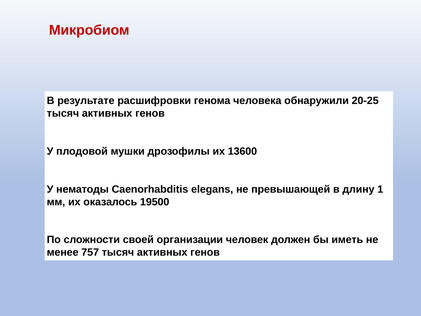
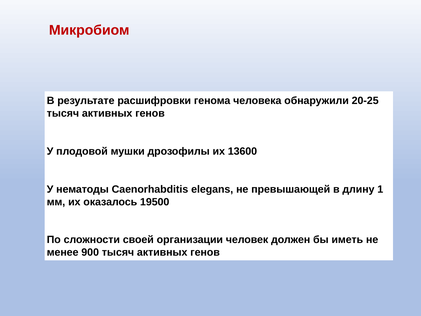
757: 757 -> 900
